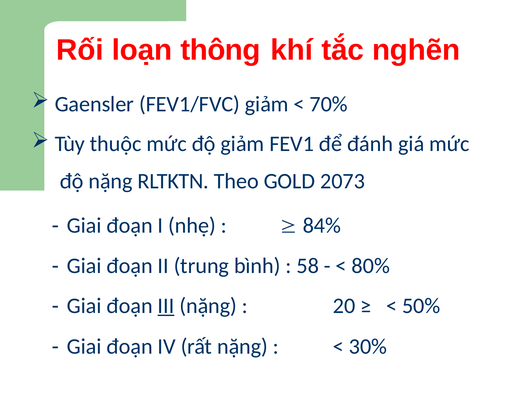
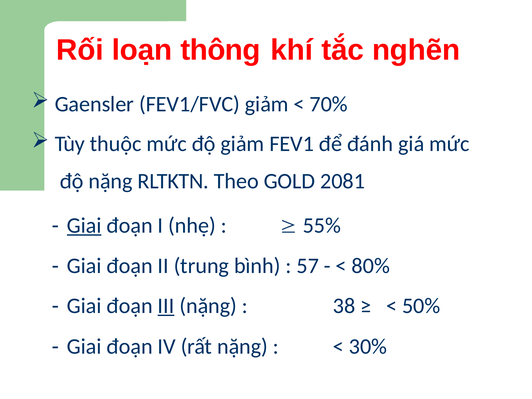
2073: 2073 -> 2081
Giai at (84, 226) underline: none -> present
84%: 84% -> 55%
58: 58 -> 57
20: 20 -> 38
